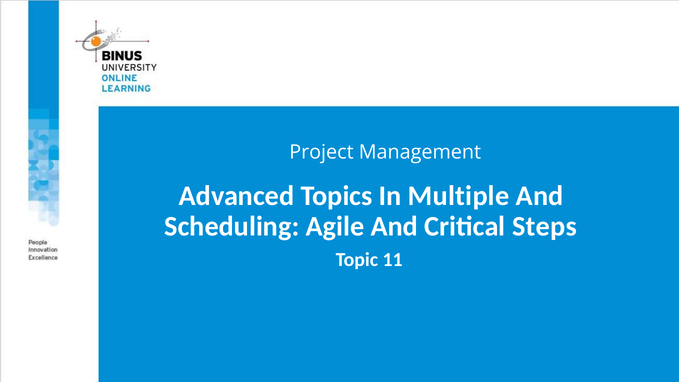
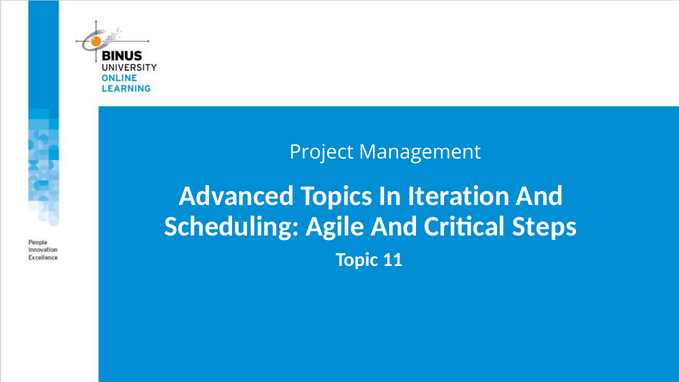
Multiple: Multiple -> Iteration
